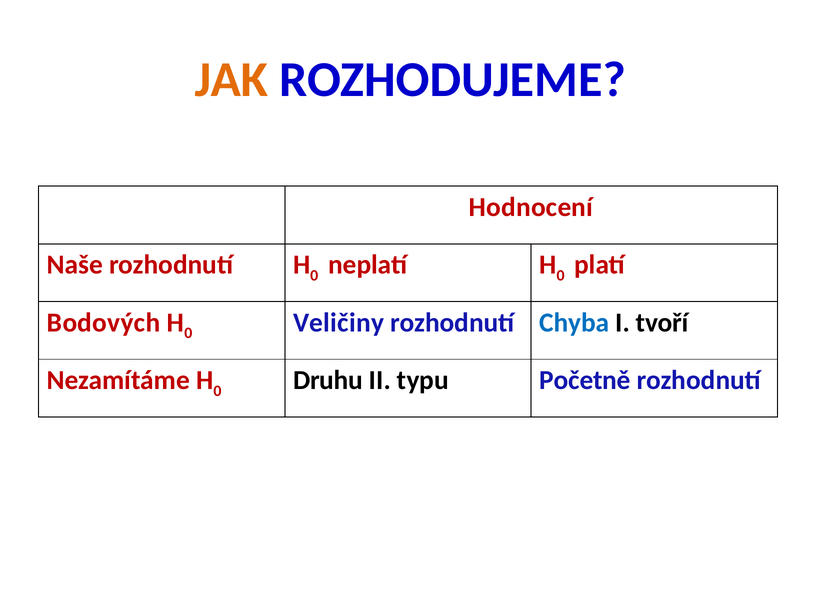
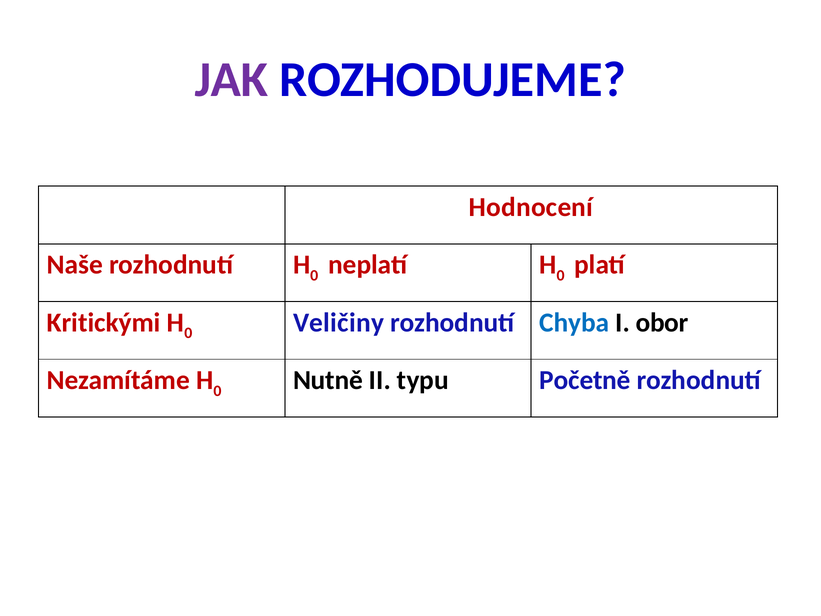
JAK colour: orange -> purple
Bodových: Bodových -> Kritickými
tvoří: tvoří -> obor
Druhu: Druhu -> Nutně
